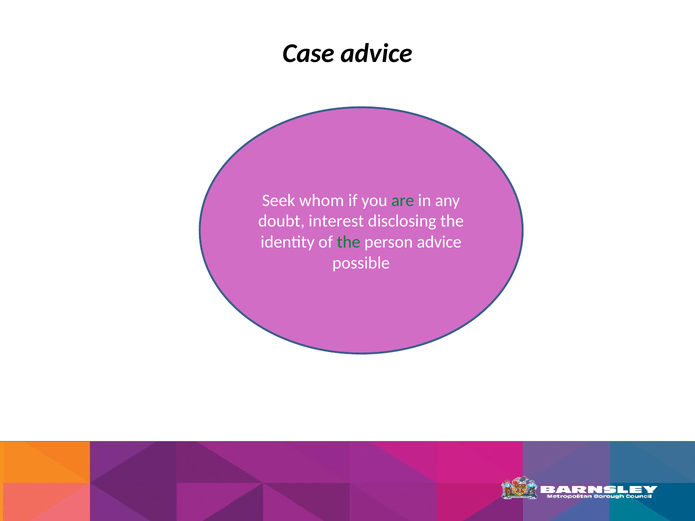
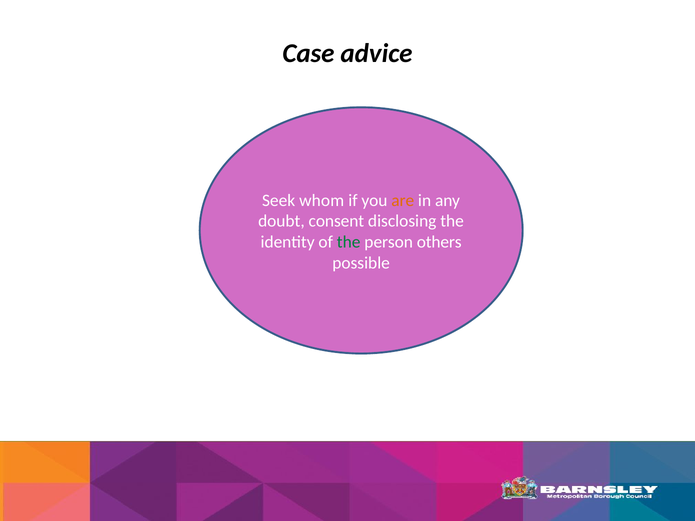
are colour: green -> orange
interest: interest -> consent
person advice: advice -> others
